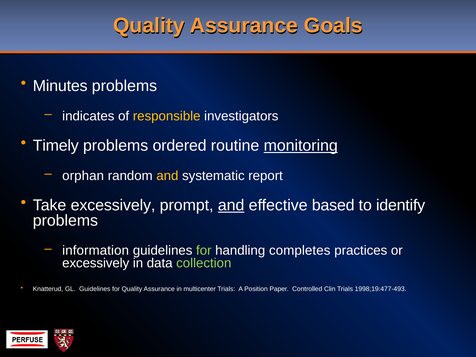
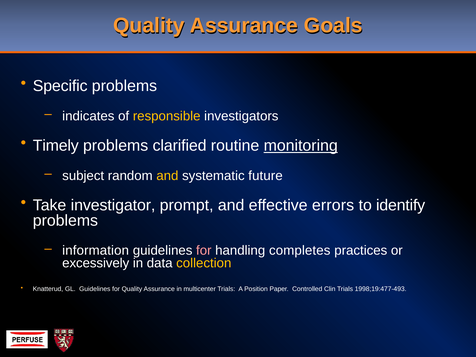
Minutes: Minutes -> Specific
ordered: ordered -> clarified
orphan: orphan -> subject
report: report -> future
Take excessively: excessively -> investigator
and at (231, 205) underline: present -> none
based: based -> errors
for at (204, 251) colour: light green -> pink
collection colour: light green -> yellow
